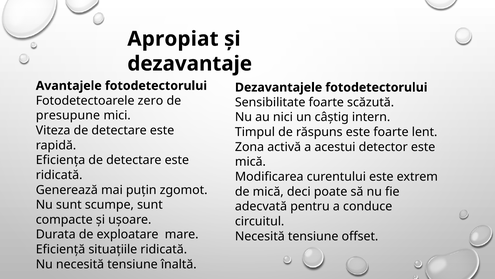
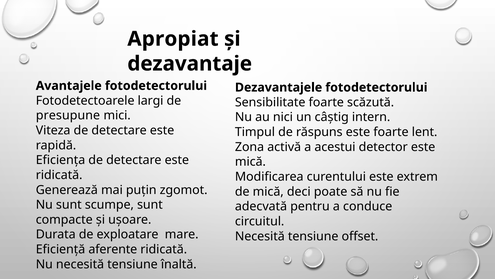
zero: zero -> largi
situațiile: situațiile -> aferente
